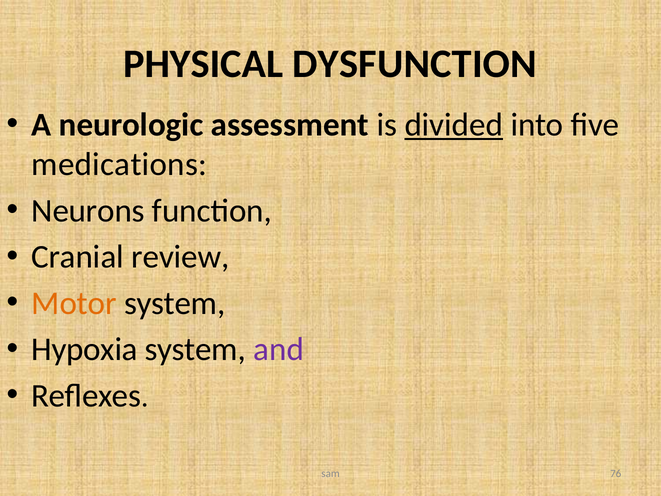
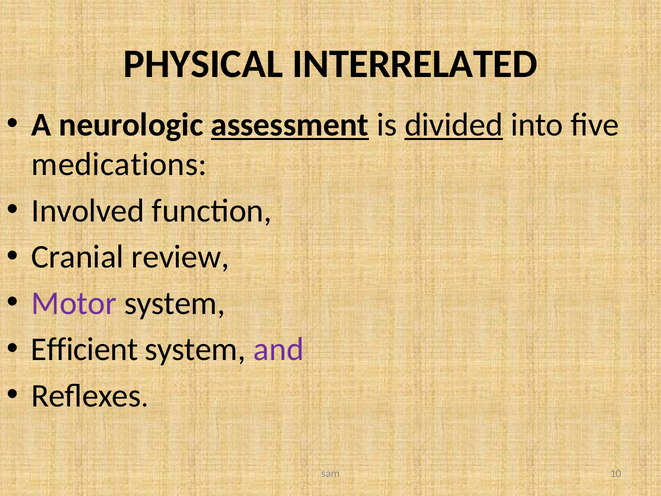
DYSFUNCTION: DYSFUNCTION -> INTERRELATED
assessment underline: none -> present
Neurons: Neurons -> Involved
Motor colour: orange -> purple
Hypoxia: Hypoxia -> Efficient
76: 76 -> 10
